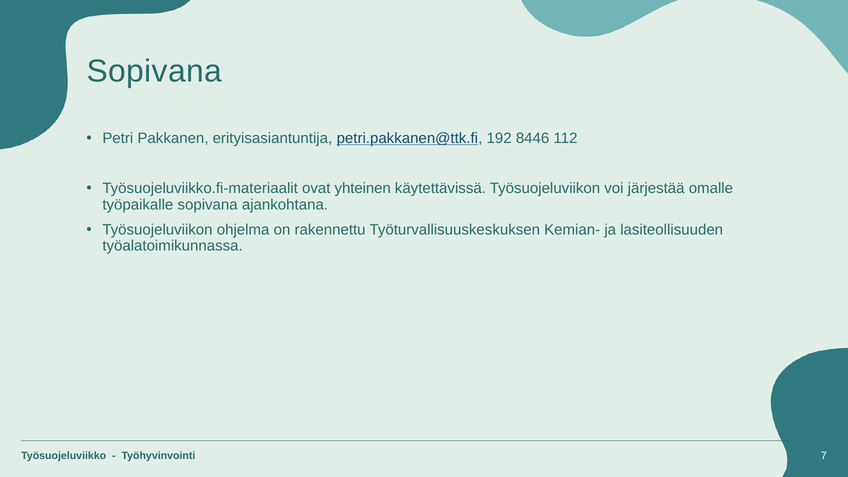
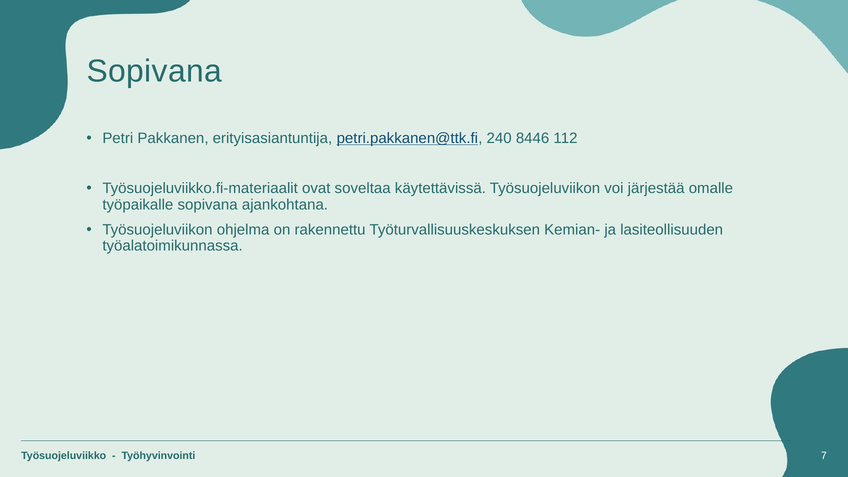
192: 192 -> 240
yhteinen: yhteinen -> soveltaa
